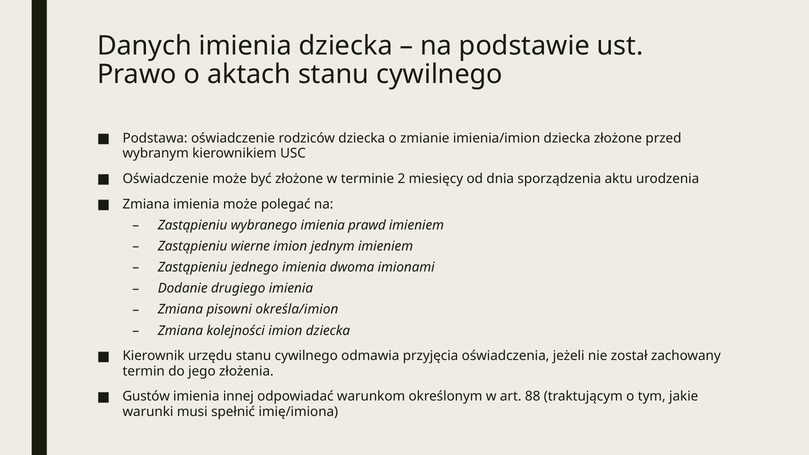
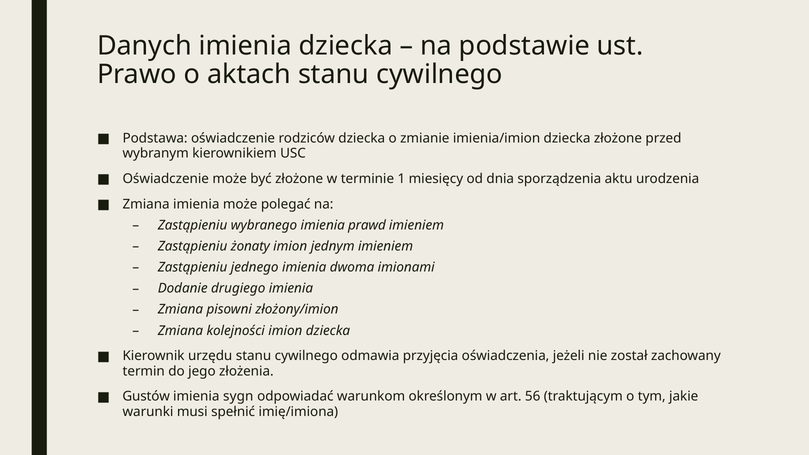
2: 2 -> 1
wierne: wierne -> żonaty
określa/imion: określa/imion -> złożony/imion
innej: innej -> sygn
88: 88 -> 56
